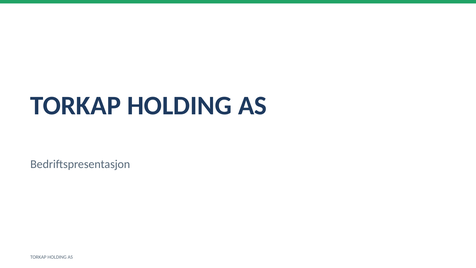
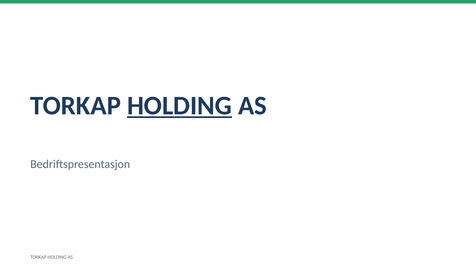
HOLDING at (180, 106) underline: none -> present
